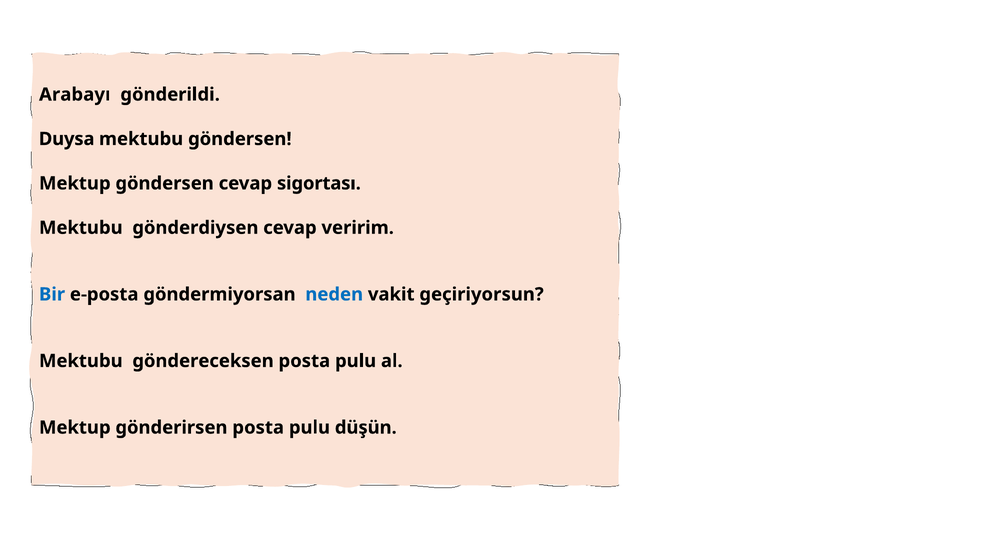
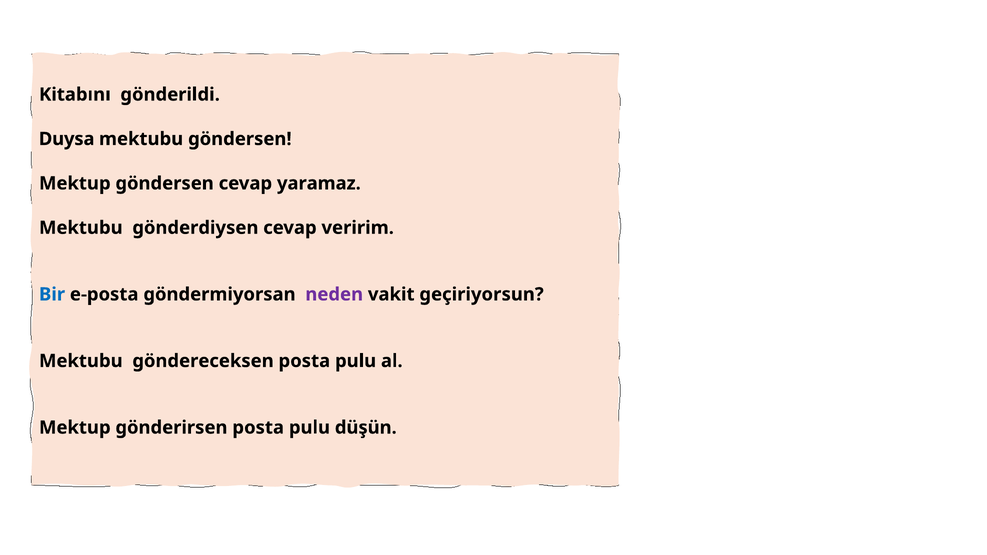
Arabayı: Arabayı -> Kitabını
sigortası: sigortası -> yaramaz
neden colour: blue -> purple
